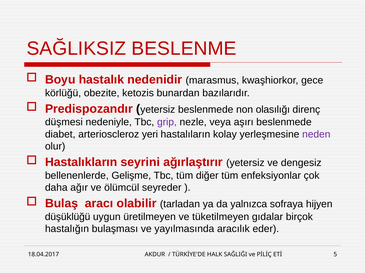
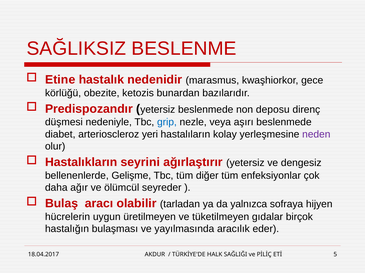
Boyu: Boyu -> Etine
olasılığı: olasılığı -> deposu
grip colour: purple -> blue
düşüklüğü: düşüklüğü -> hücrelerin
